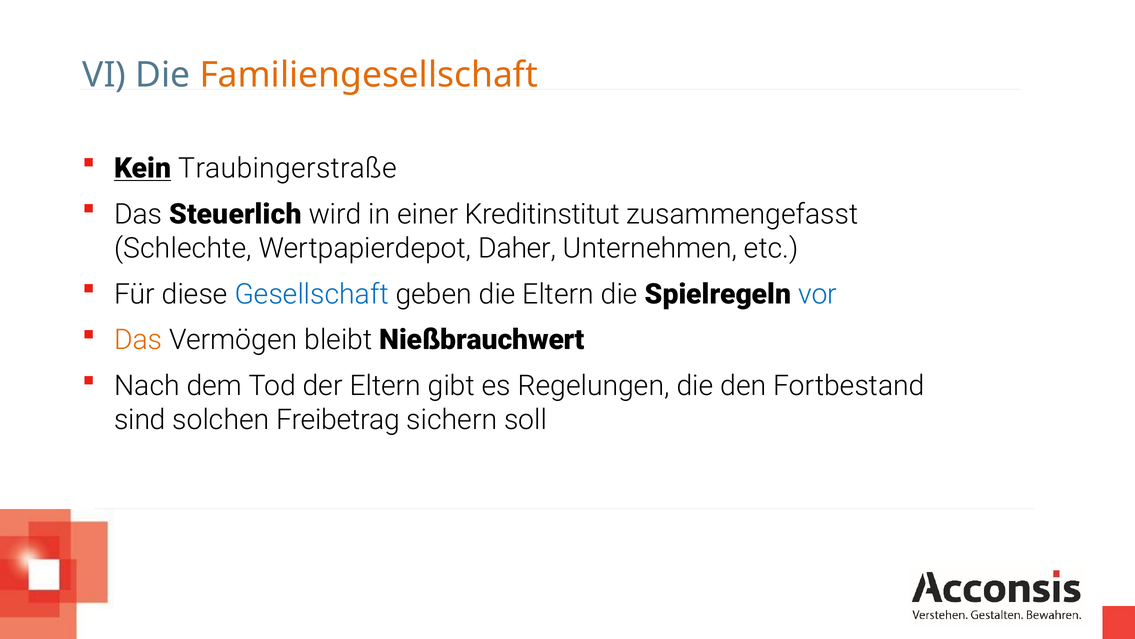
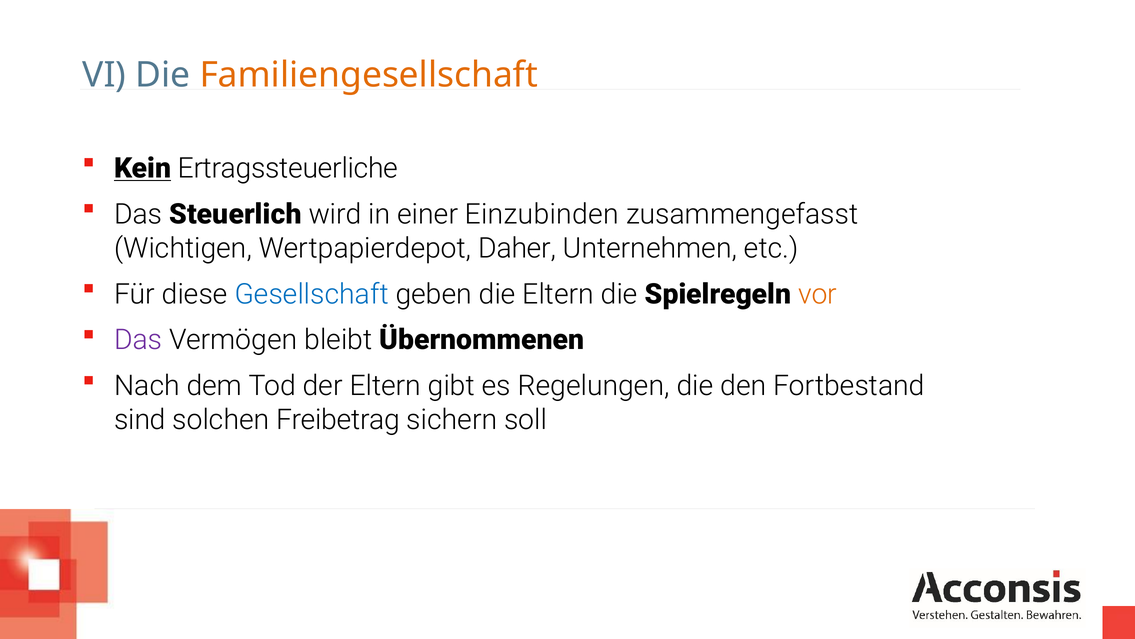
Traubingerstraße: Traubingerstraße -> Ertragssteuerliche
Kreditinstitut: Kreditinstitut -> Einzubinden
Schlechte: Schlechte -> Wichtigen
vor colour: blue -> orange
Das at (138, 340) colour: orange -> purple
Nießbrauchwert: Nießbrauchwert -> Übernommenen
